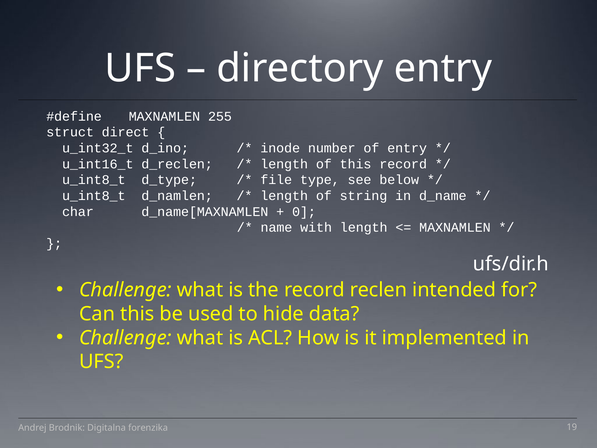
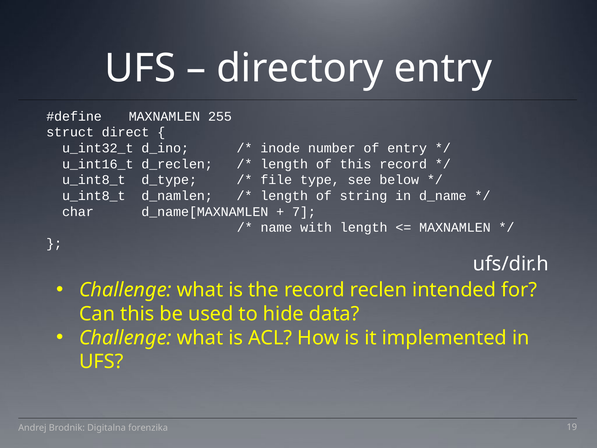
0: 0 -> 7
